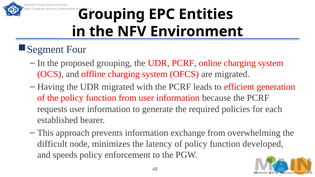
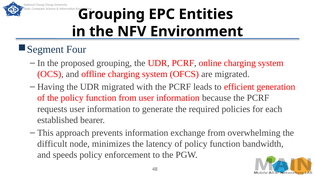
developed: developed -> bandwidth
